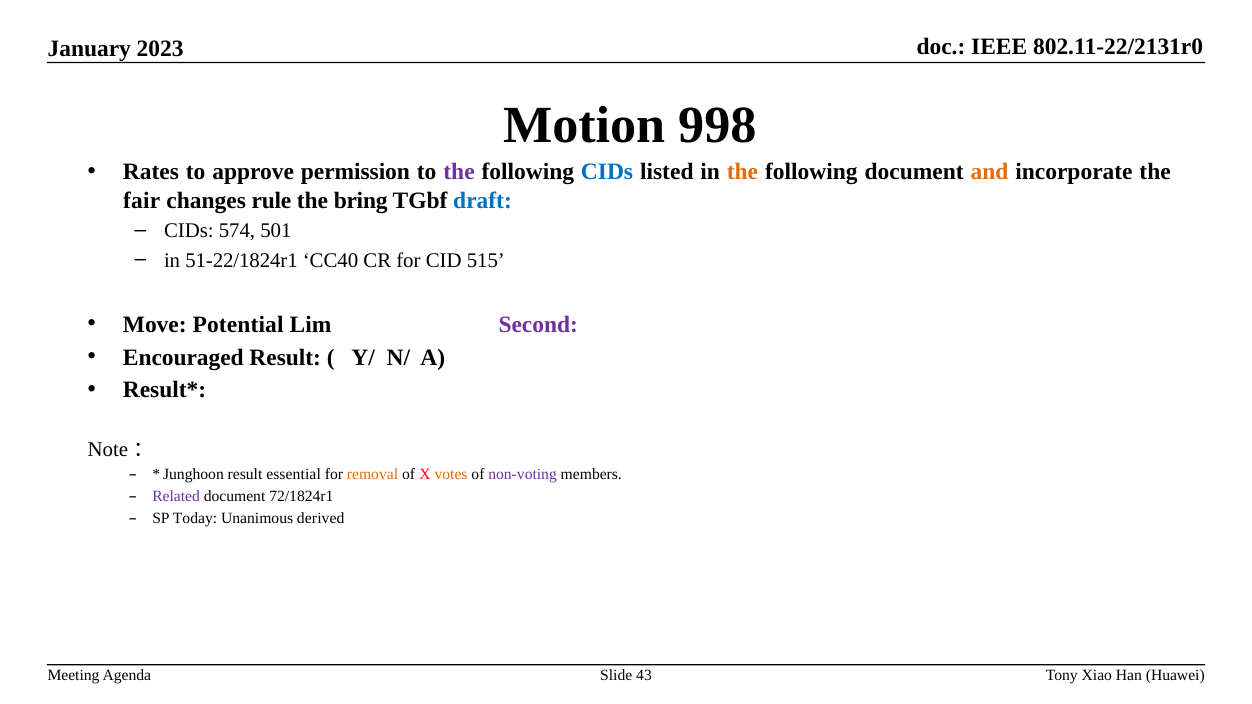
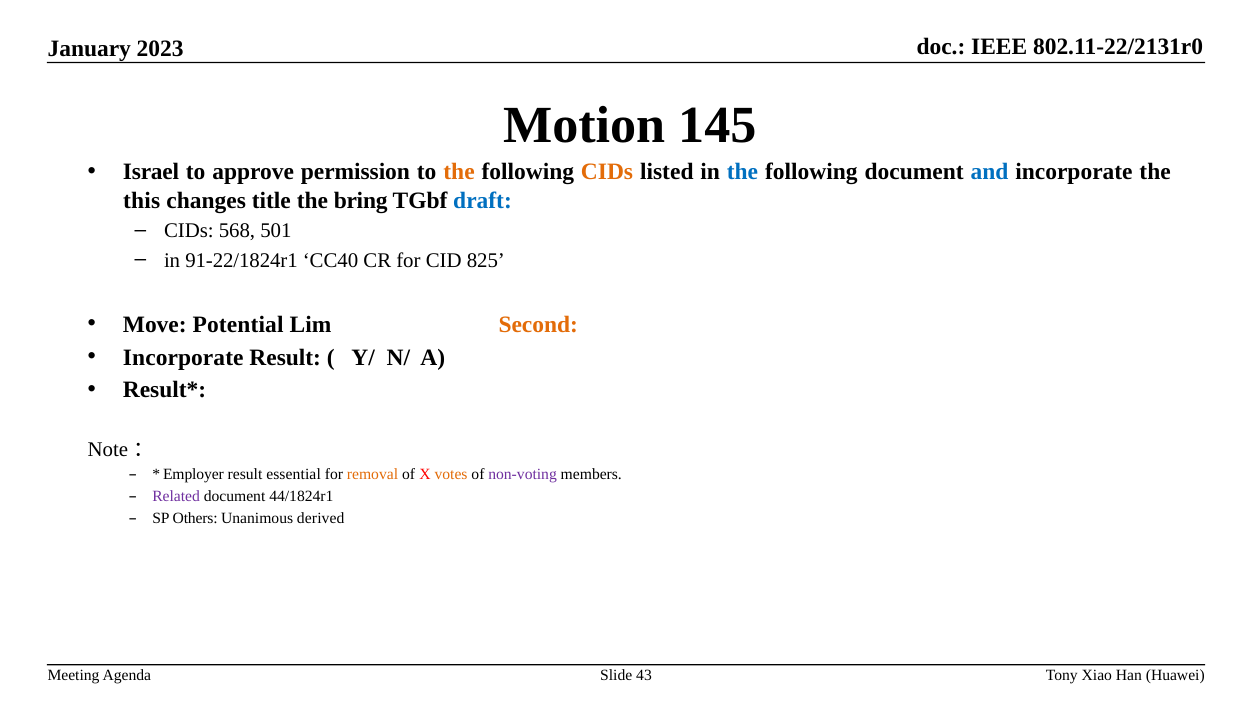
998: 998 -> 145
Rates: Rates -> Israel
the at (459, 172) colour: purple -> orange
CIDs at (607, 172) colour: blue -> orange
the at (743, 172) colour: orange -> blue
and colour: orange -> blue
fair: fair -> this
rule: rule -> title
574: 574 -> 568
51-22/1824r1: 51-22/1824r1 -> 91-22/1824r1
515: 515 -> 825
Second colour: purple -> orange
Encouraged at (183, 357): Encouraged -> Incorporate
Junghoon: Junghoon -> Employer
72/1824r1: 72/1824r1 -> 44/1824r1
Today: Today -> Others
